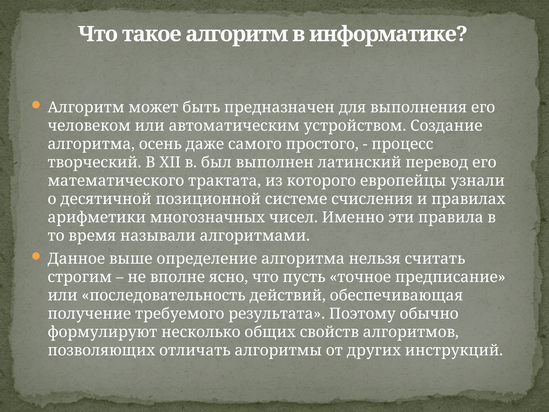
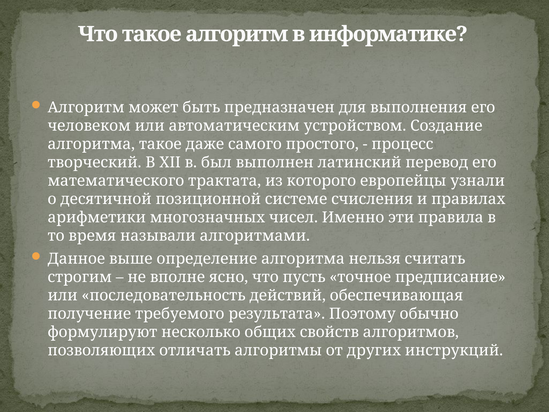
алгоритма осень: осень -> такое
